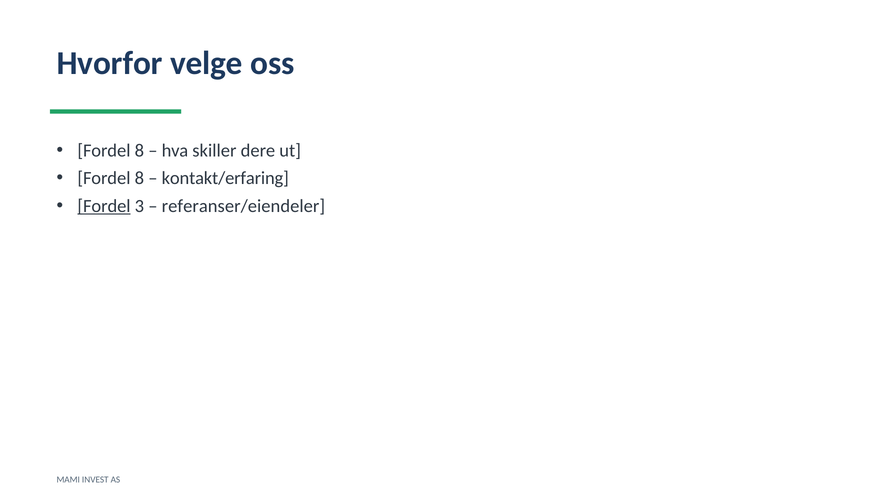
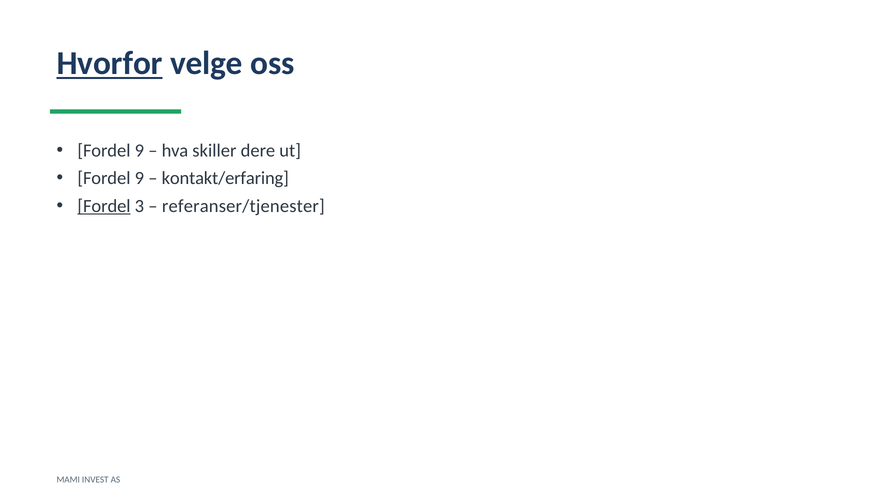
Hvorfor underline: none -> present
8 at (139, 151): 8 -> 9
8 at (139, 178): 8 -> 9
referanser/eiendeler: referanser/eiendeler -> referanser/tjenester
